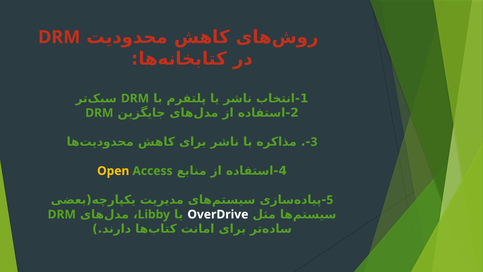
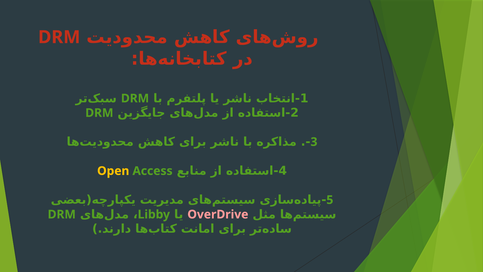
OverDrive colour: white -> pink
